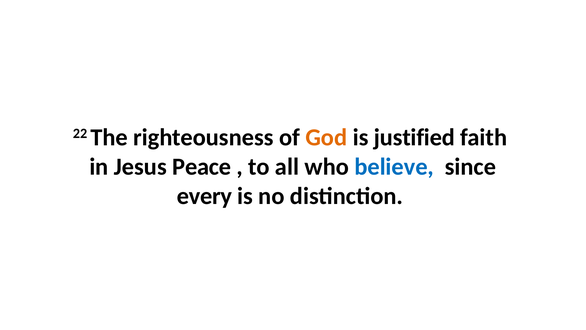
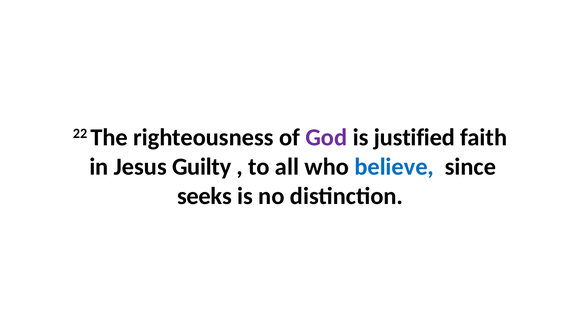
God colour: orange -> purple
Peace: Peace -> Guilty
every: every -> seeks
